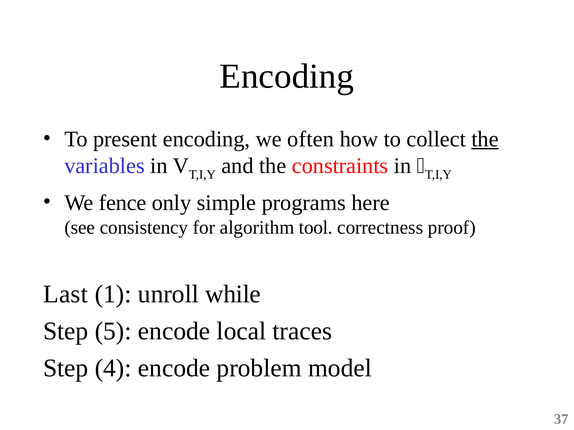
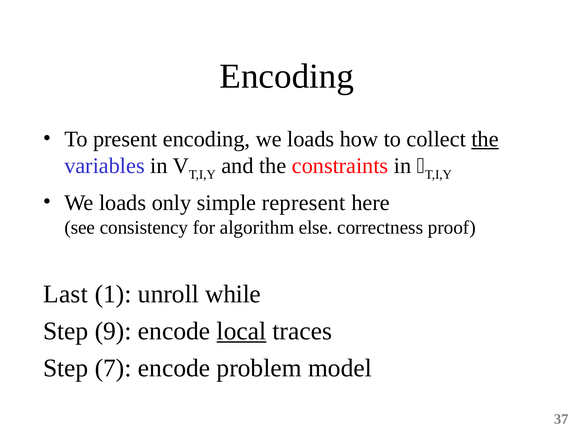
encoding we often: often -> loads
fence at (123, 203): fence -> loads
programs: programs -> represent
tool: tool -> else
5: 5 -> 9
local underline: none -> present
4: 4 -> 7
